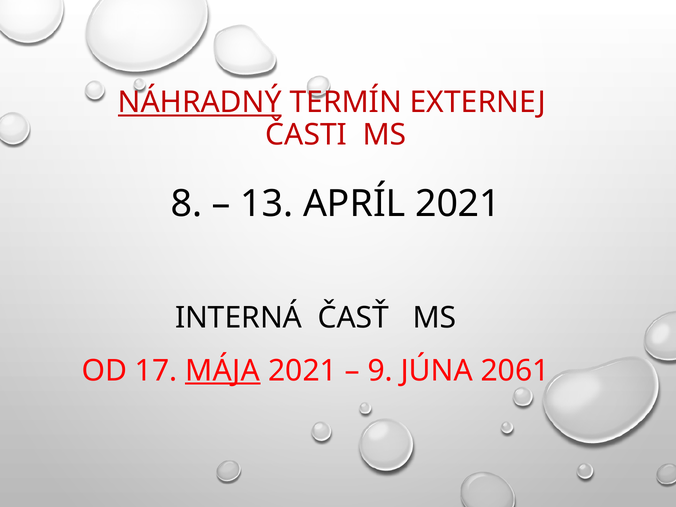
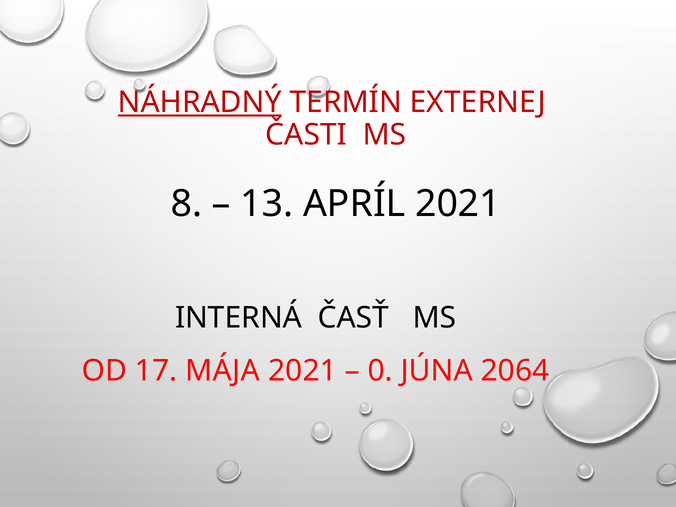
MÁJA underline: present -> none
9: 9 -> 0
2061: 2061 -> 2064
